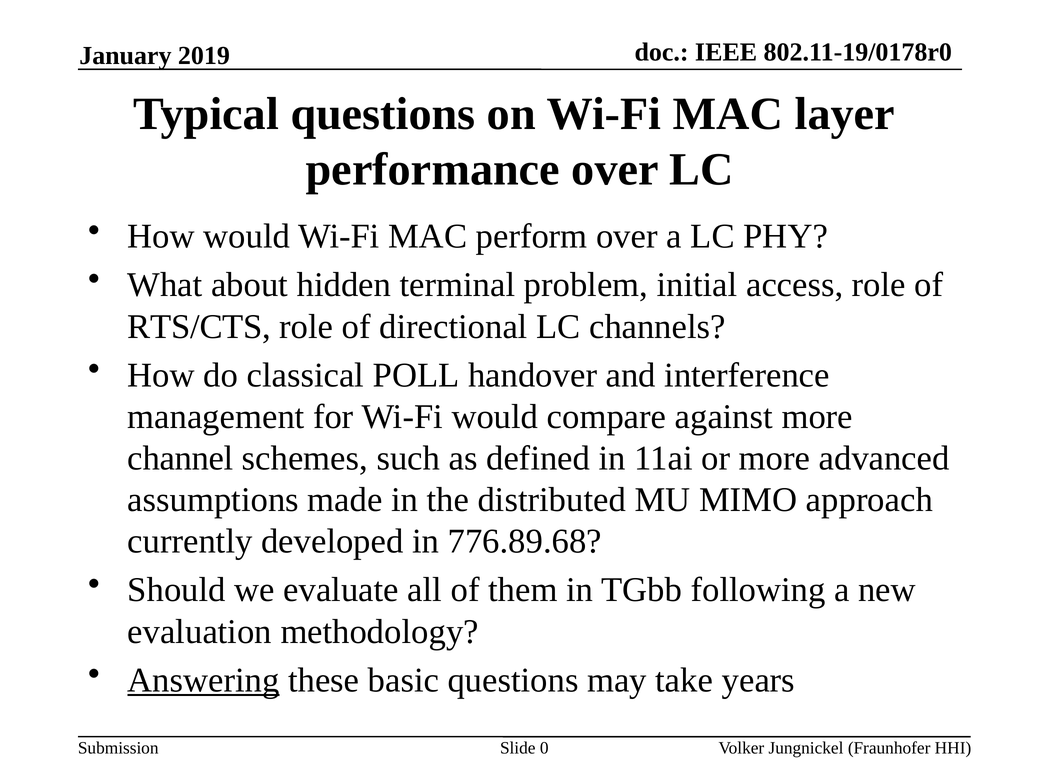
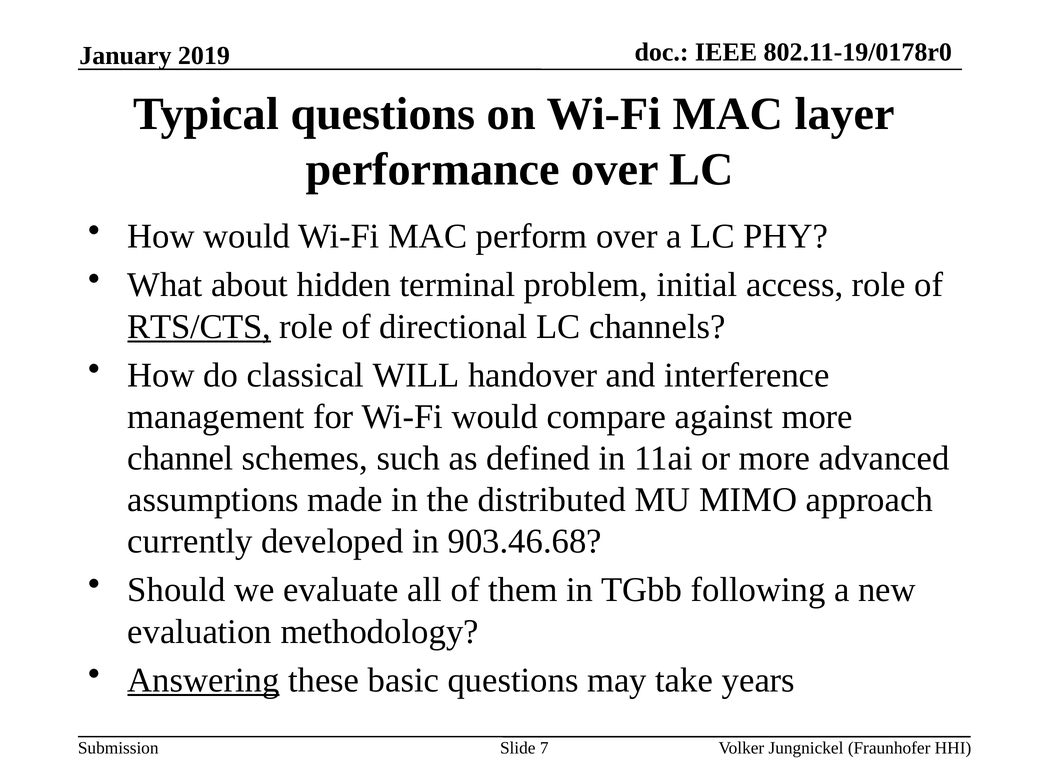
RTS/CTS underline: none -> present
POLL: POLL -> WILL
776.89.68: 776.89.68 -> 903.46.68
0: 0 -> 7
